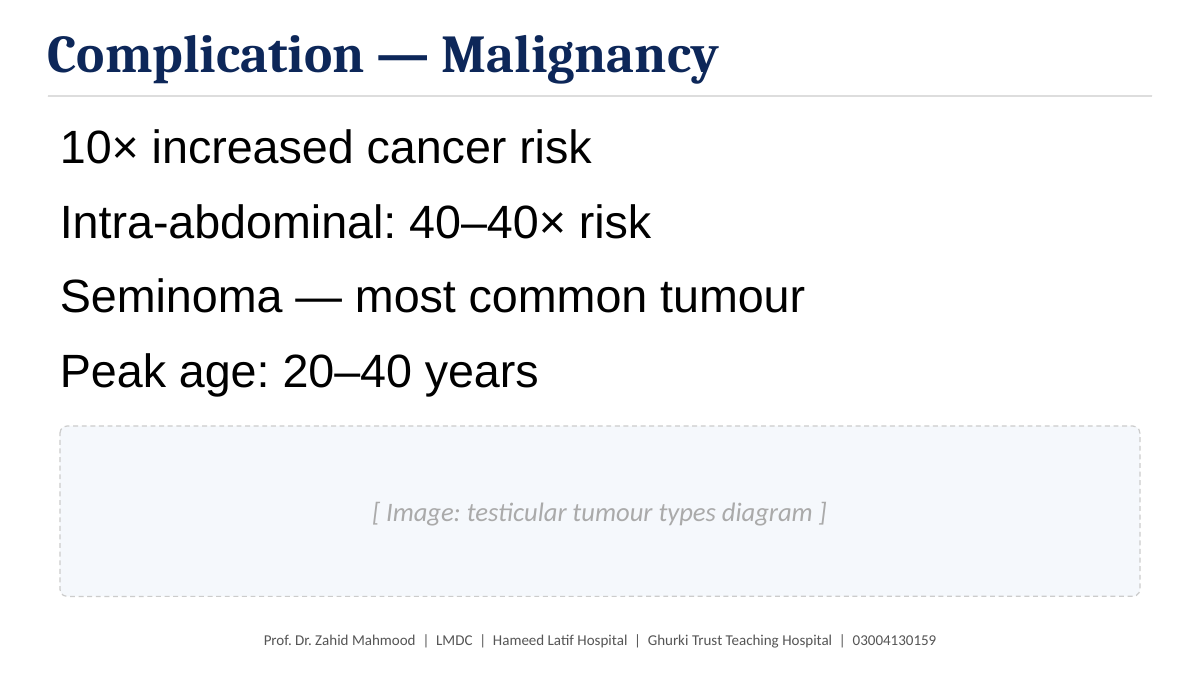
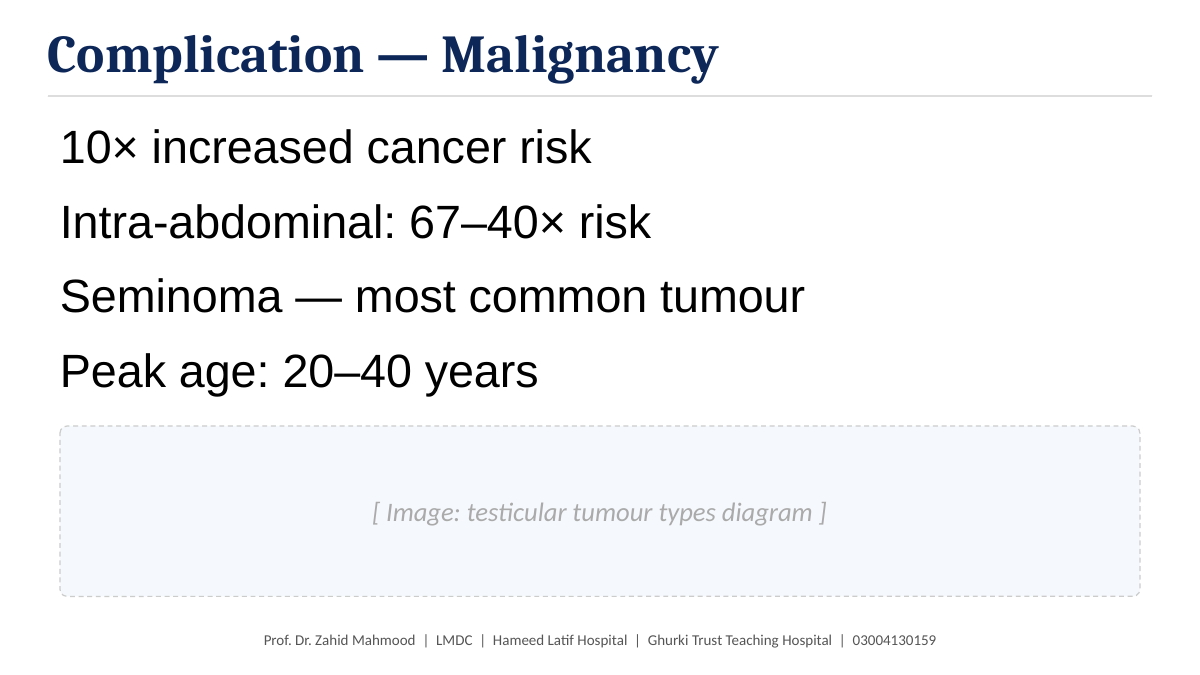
40–40×: 40–40× -> 67–40×
